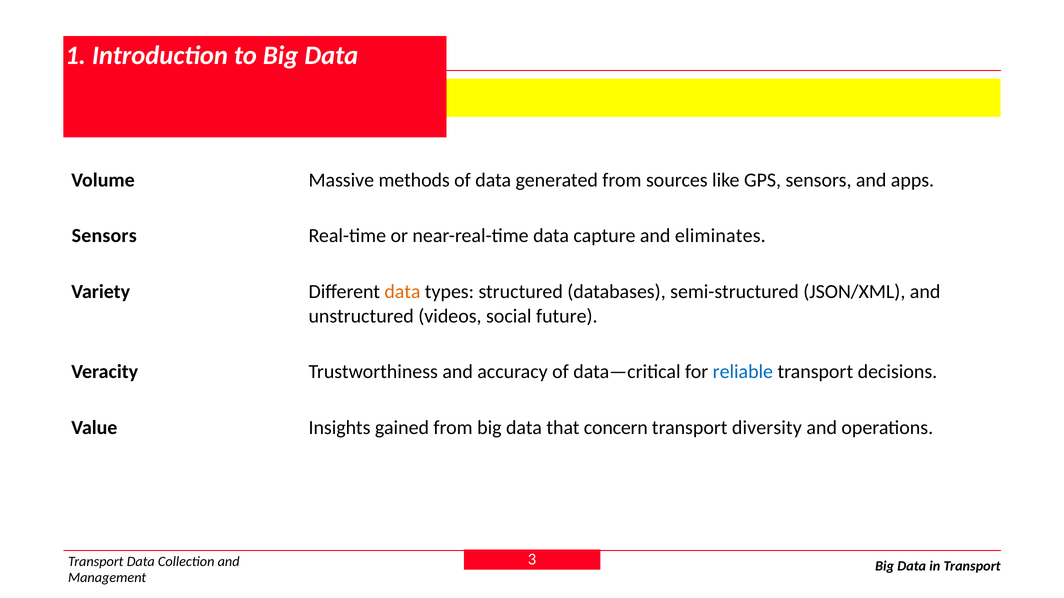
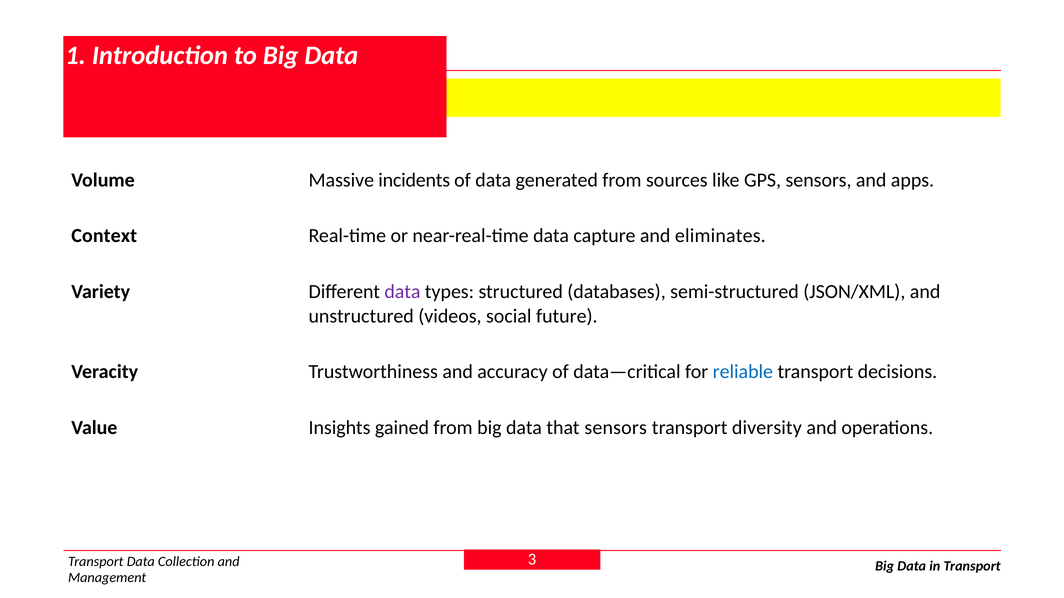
methods: methods -> incidents
Sensors at (104, 236): Sensors -> Context
data at (402, 292) colour: orange -> purple
that concern: concern -> sensors
